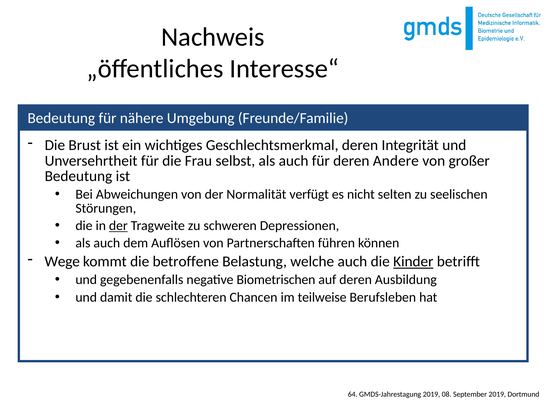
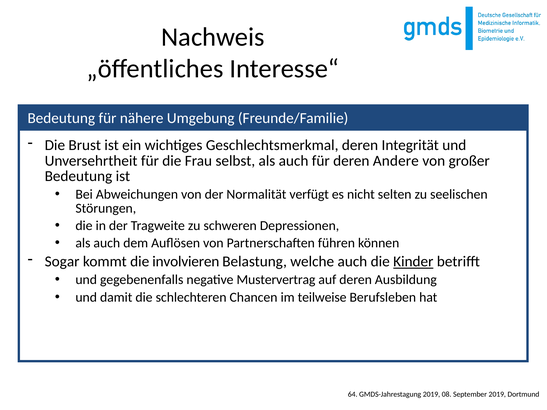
der at (118, 226) underline: present -> none
Wege: Wege -> Sogar
betroffene: betroffene -> involvieren
Biometrischen: Biometrischen -> Mustervertrag
